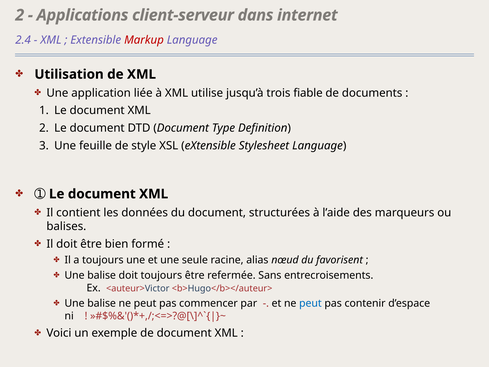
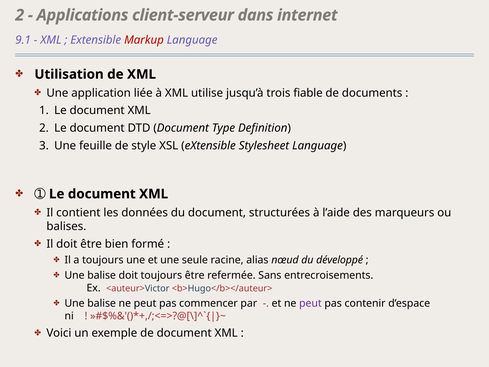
2.4: 2.4 -> 9.1
favorisent: favorisent -> développé
peut at (310, 303) colour: blue -> purple
